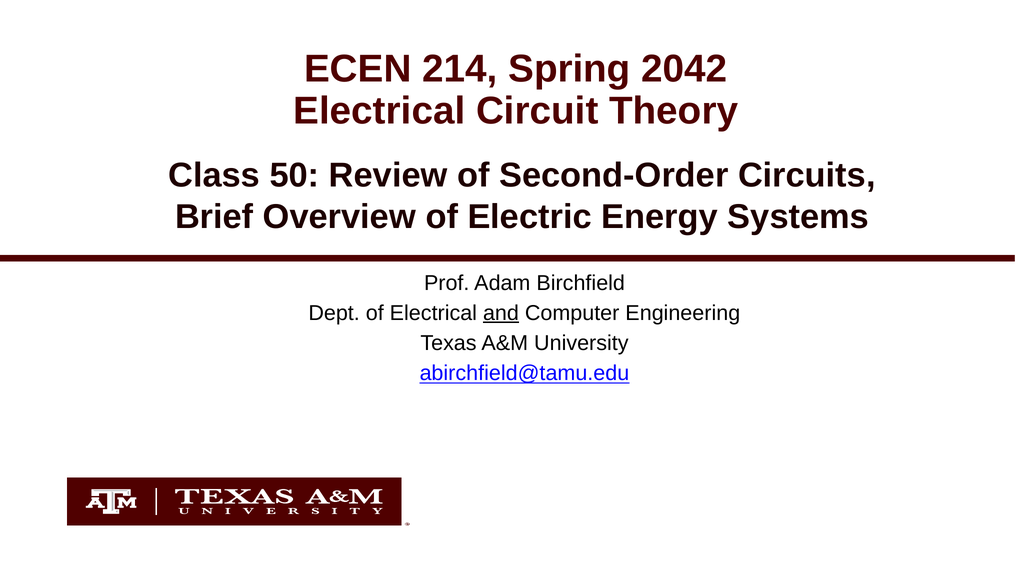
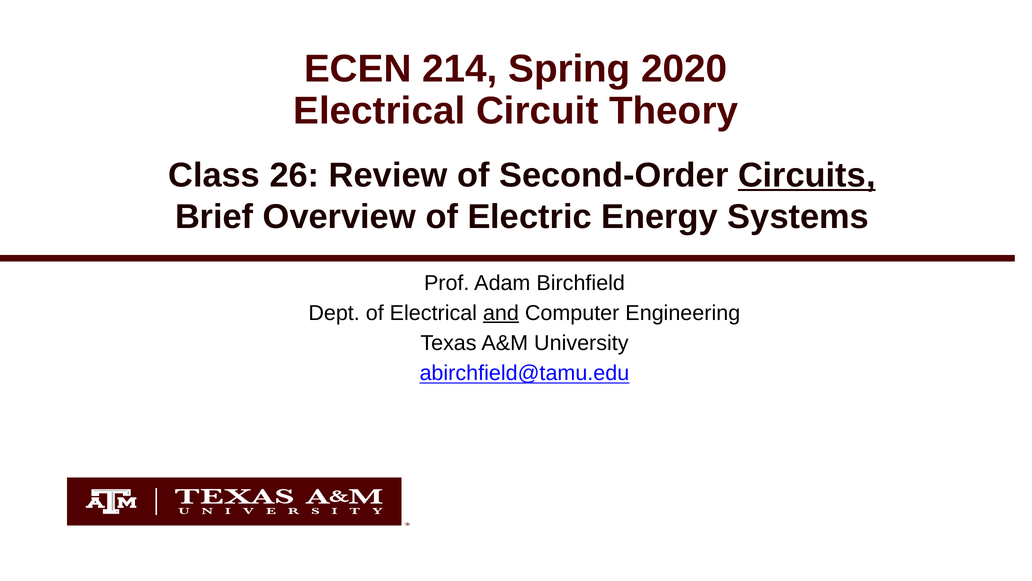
2042: 2042 -> 2020
50: 50 -> 26
Circuits underline: none -> present
